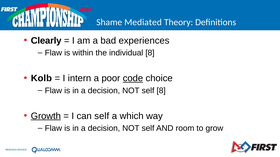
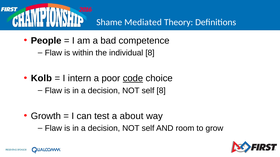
Clearly: Clearly -> People
experiences: experiences -> competence
Growth underline: present -> none
can self: self -> test
which: which -> about
